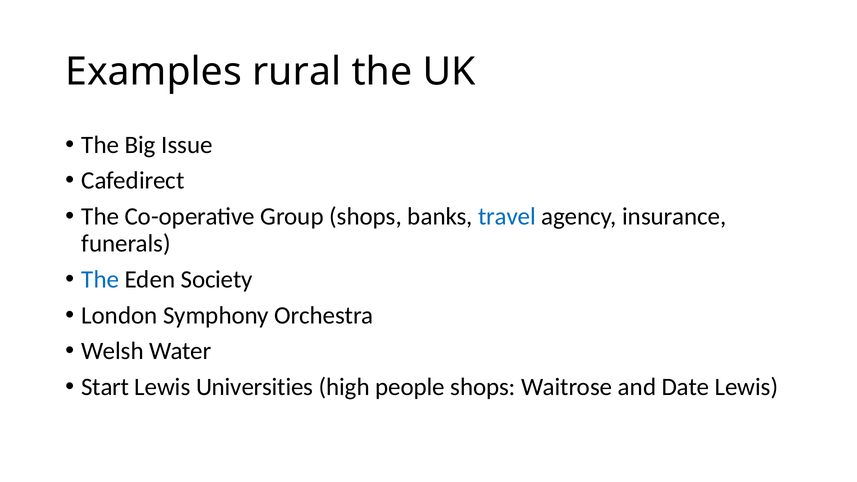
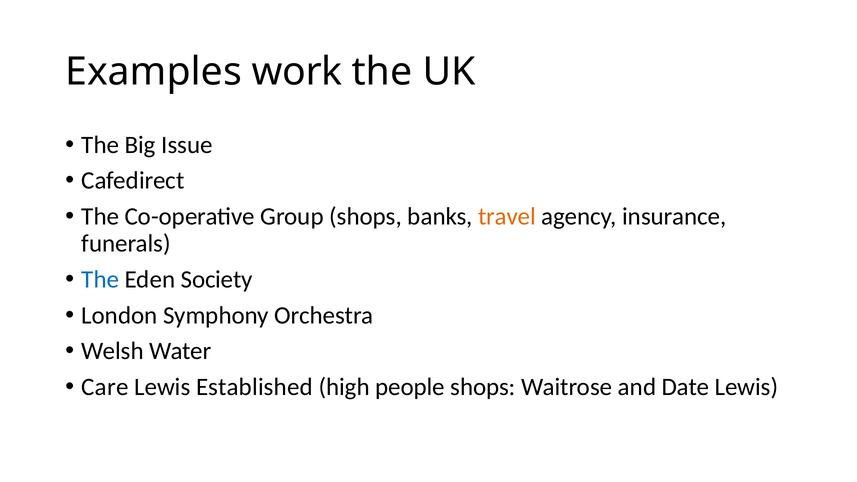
rural: rural -> work
travel colour: blue -> orange
Start: Start -> Care
Universities: Universities -> Established
